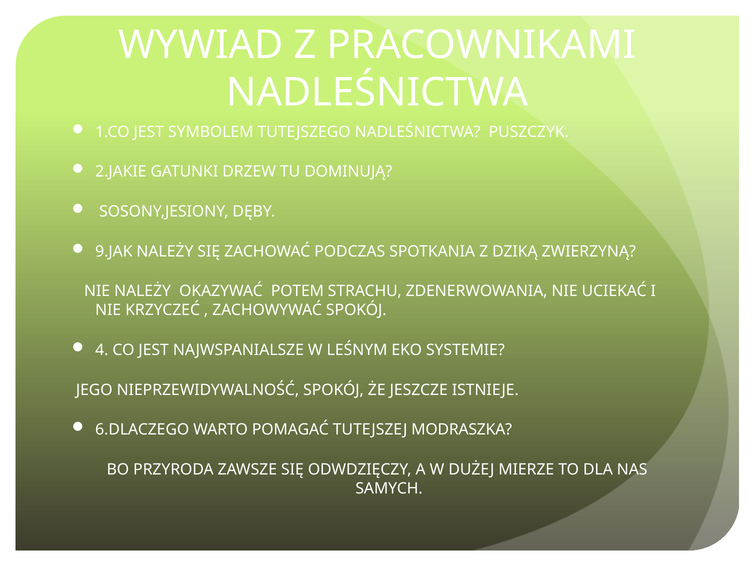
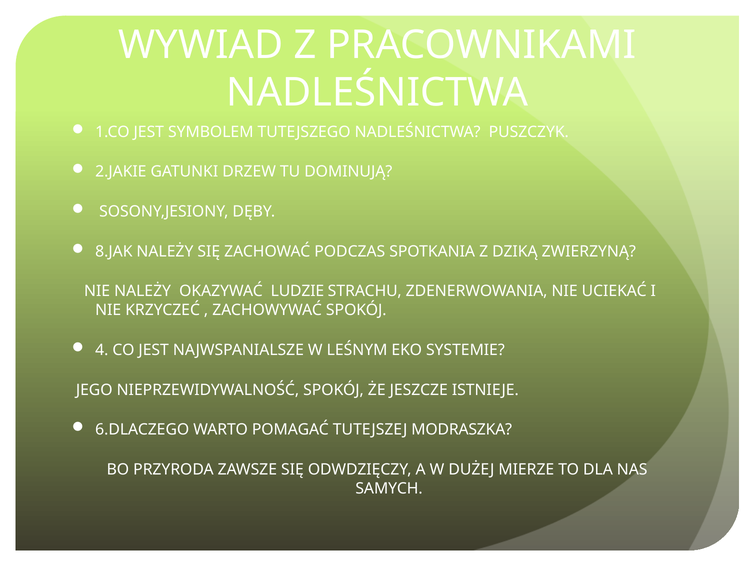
9.JAK: 9.JAK -> 8.JAK
POTEM: POTEM -> LUDZIE
